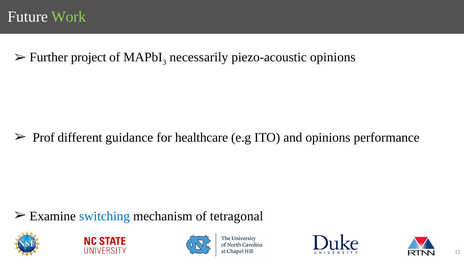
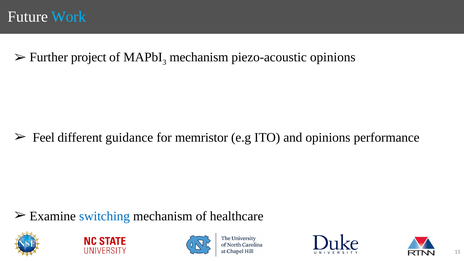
Work colour: light green -> light blue
necessarily at (199, 57): necessarily -> mechanism
Prof: Prof -> Feel
healthcare: healthcare -> memristor
tetragonal: tetragonal -> healthcare
